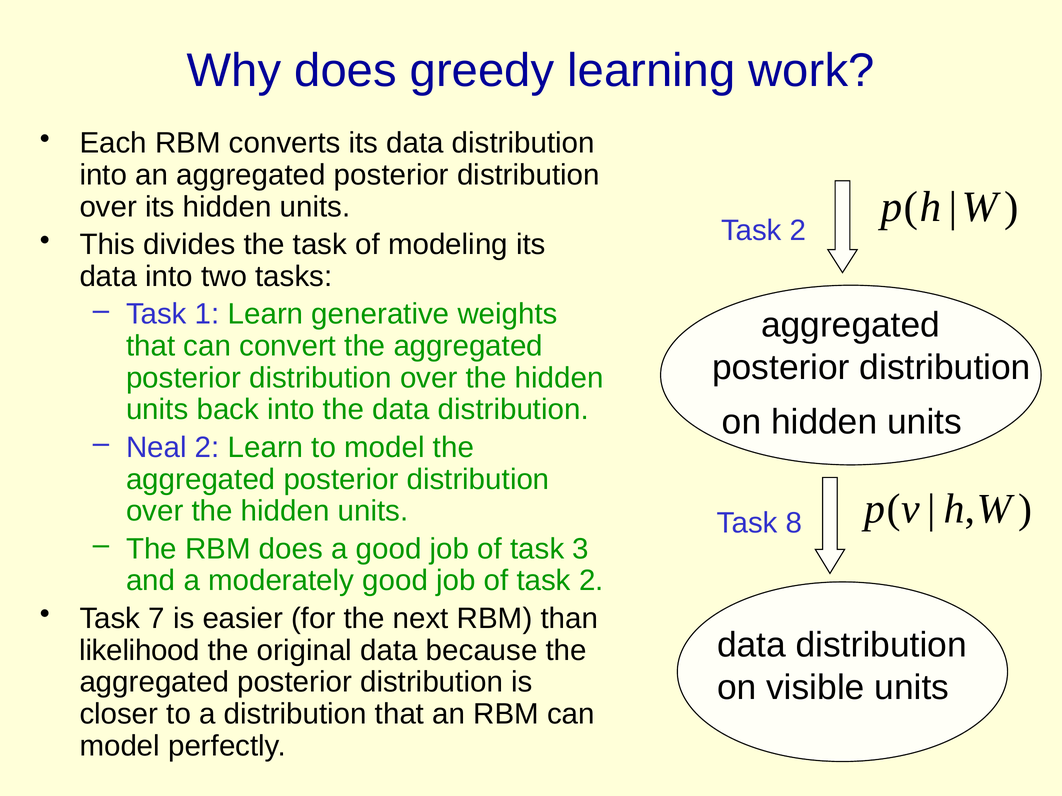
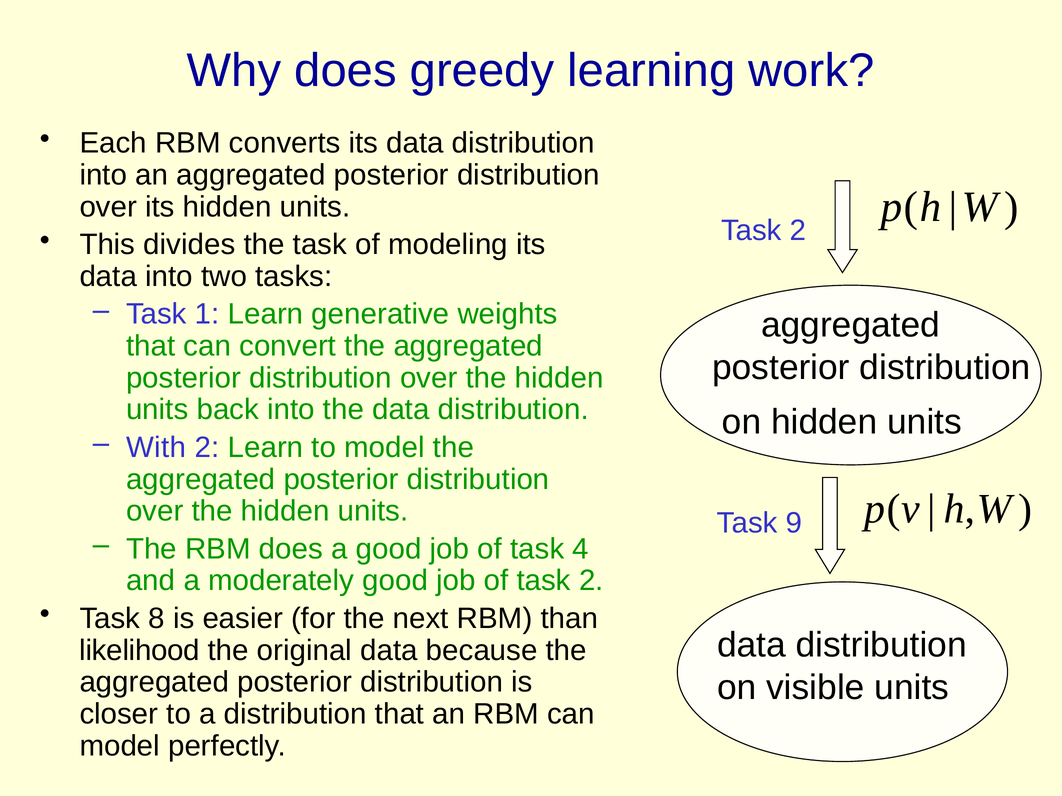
Neal: Neal -> With
8: 8 -> 9
3: 3 -> 4
7: 7 -> 8
